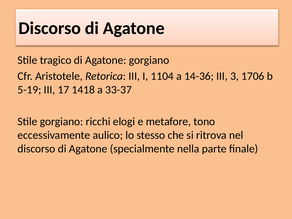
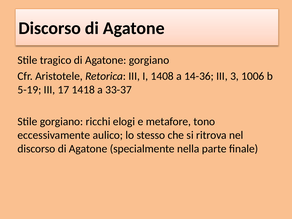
1104: 1104 -> 1408
1706: 1706 -> 1006
